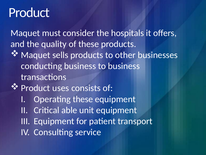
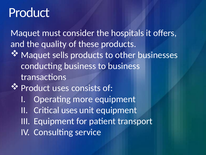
Operating these: these -> more
Critical able: able -> uses
